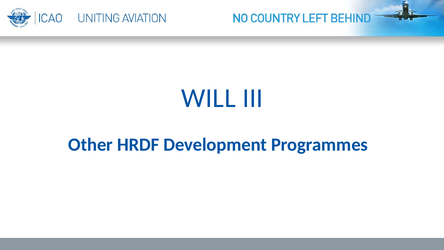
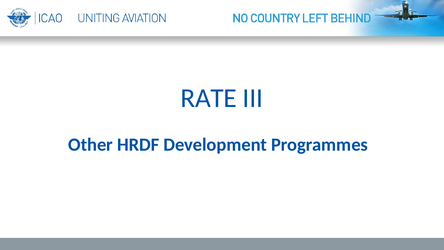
WILL: WILL -> RATE
